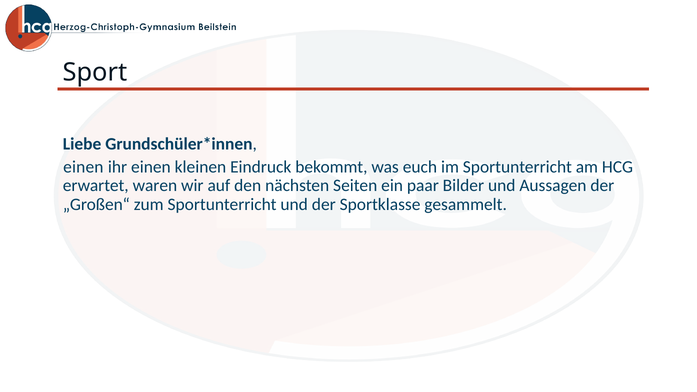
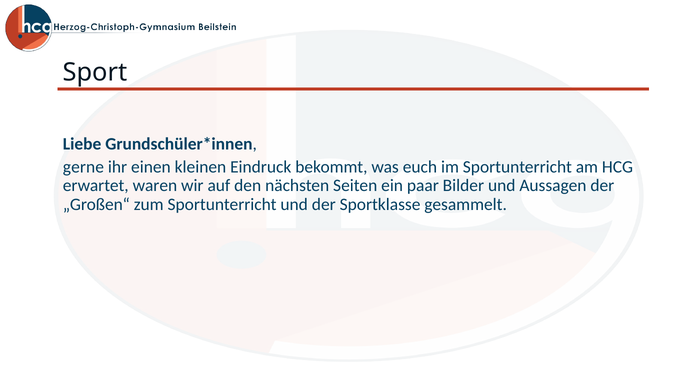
einen at (83, 167): einen -> gerne
